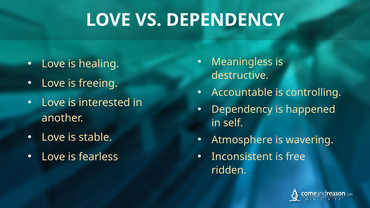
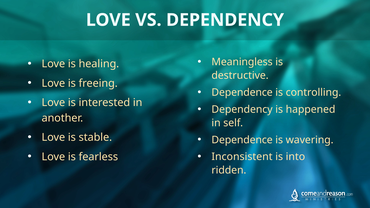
Accountable at (242, 93): Accountable -> Dependence
Atmosphere at (242, 140): Atmosphere -> Dependence
free: free -> into
